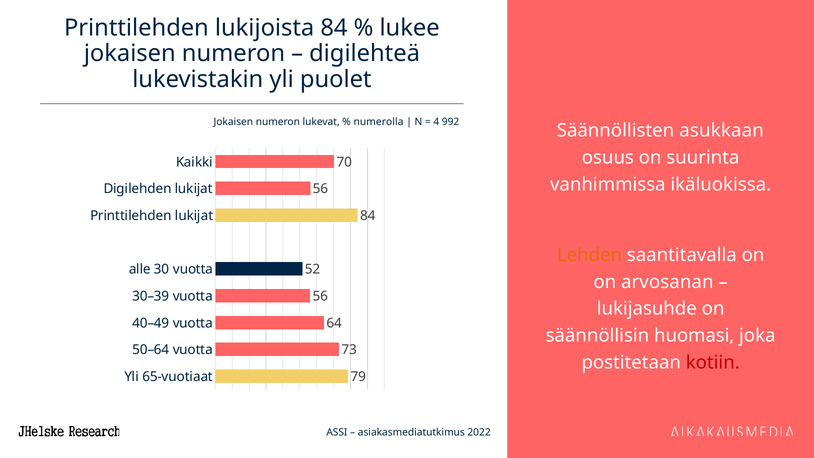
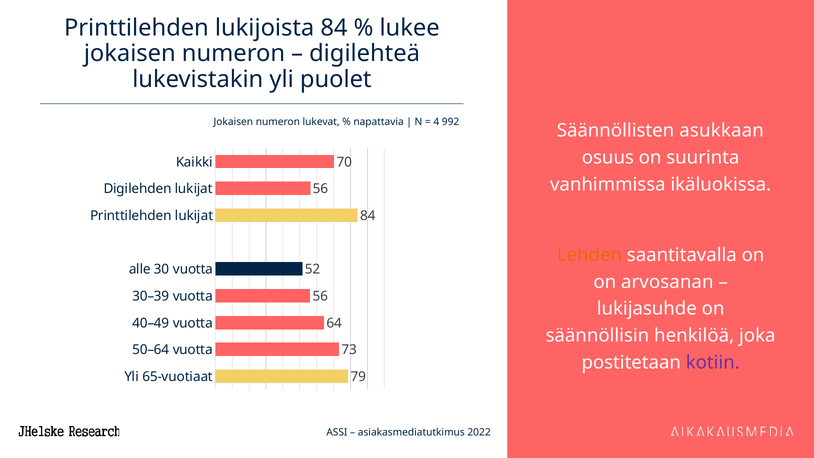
numerolla: numerolla -> napattavia
huomasi: huomasi -> henkilöä
kotiin colour: red -> purple
